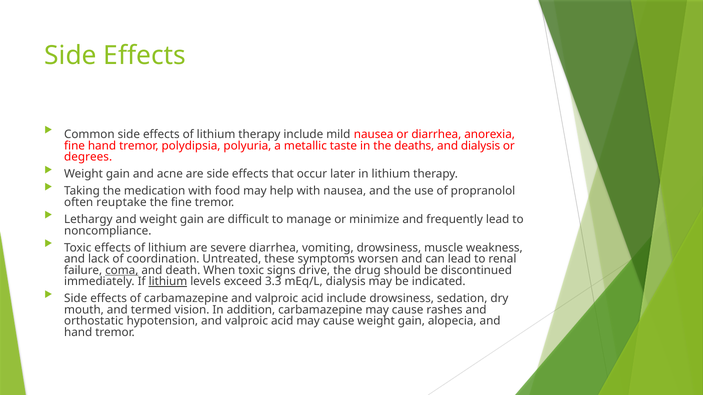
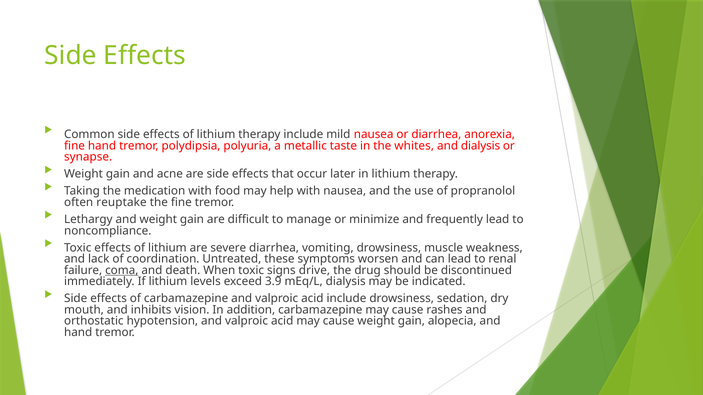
deaths: deaths -> whites
degrees: degrees -> synapse
lithium at (168, 282) underline: present -> none
3.3: 3.3 -> 3.9
termed: termed -> inhibits
